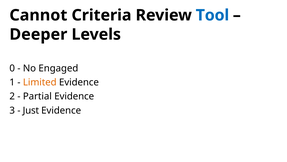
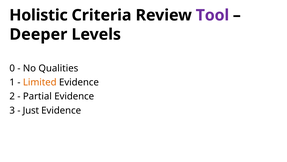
Cannot: Cannot -> Holistic
Tool colour: blue -> purple
Engaged: Engaged -> Qualities
